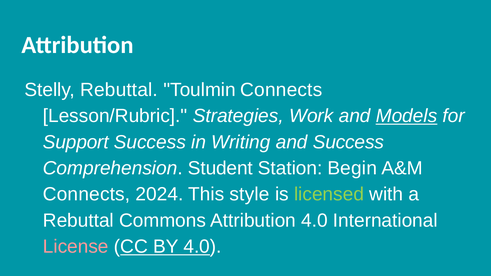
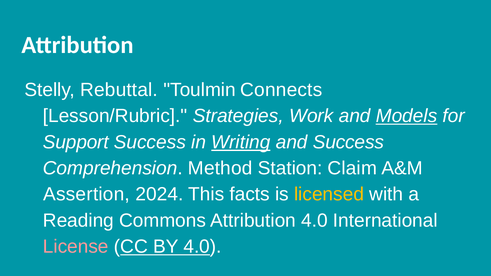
Writing underline: none -> present
Student: Student -> Method
Begin: Begin -> Claim
Connects at (87, 194): Connects -> Assertion
style: style -> facts
licensed colour: light green -> yellow
Rebuttal at (78, 221): Rebuttal -> Reading
